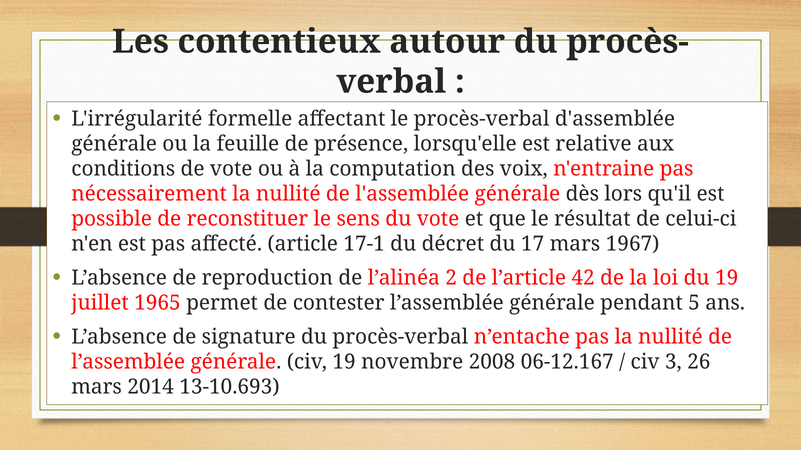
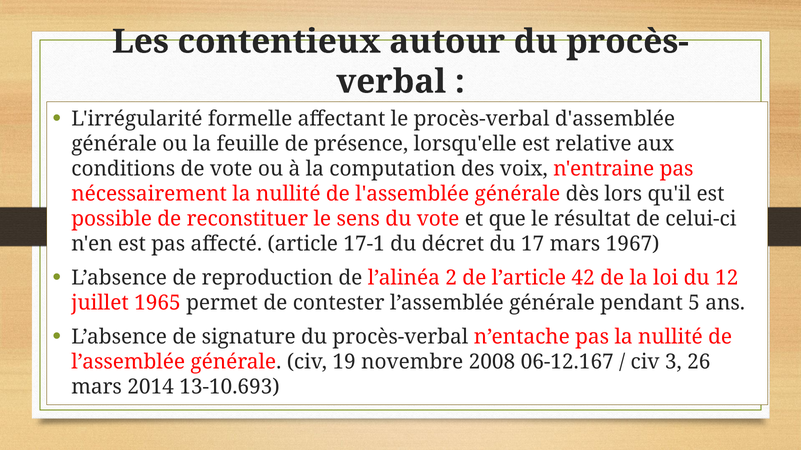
du 19: 19 -> 12
